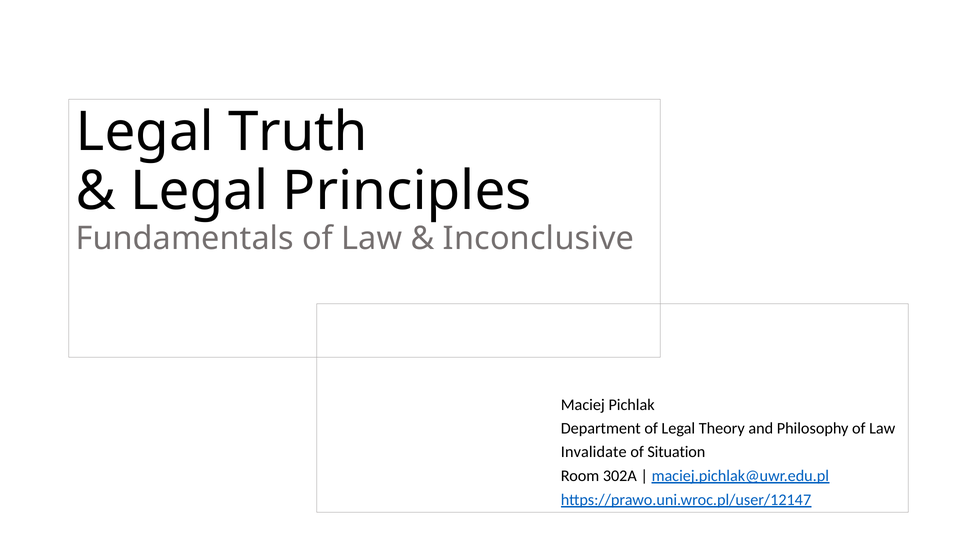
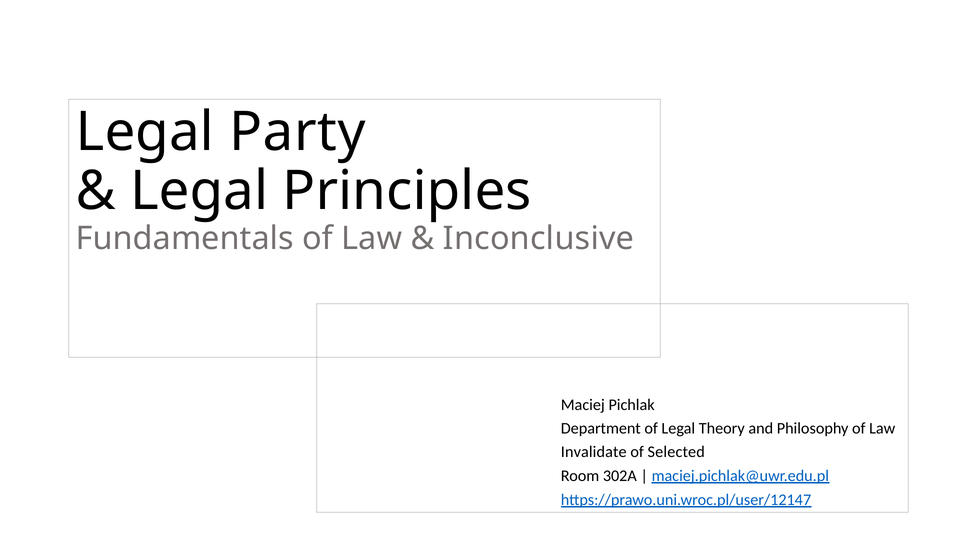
Truth: Truth -> Party
Situation: Situation -> Selected
